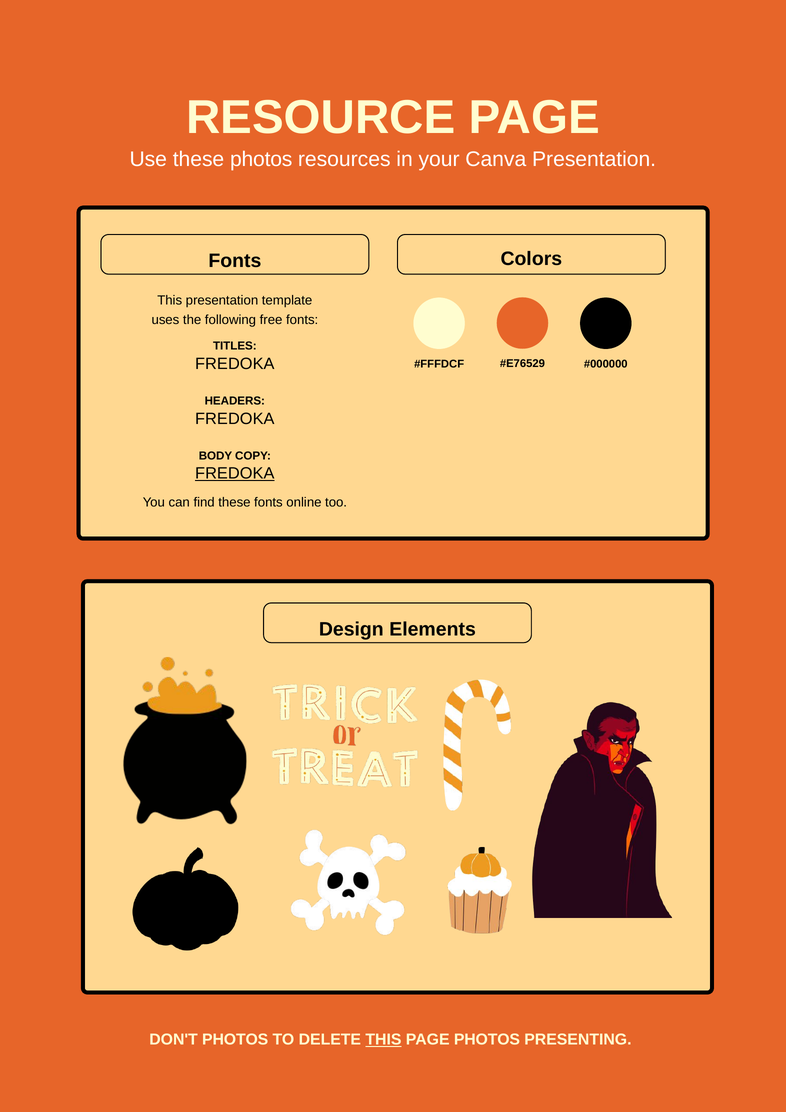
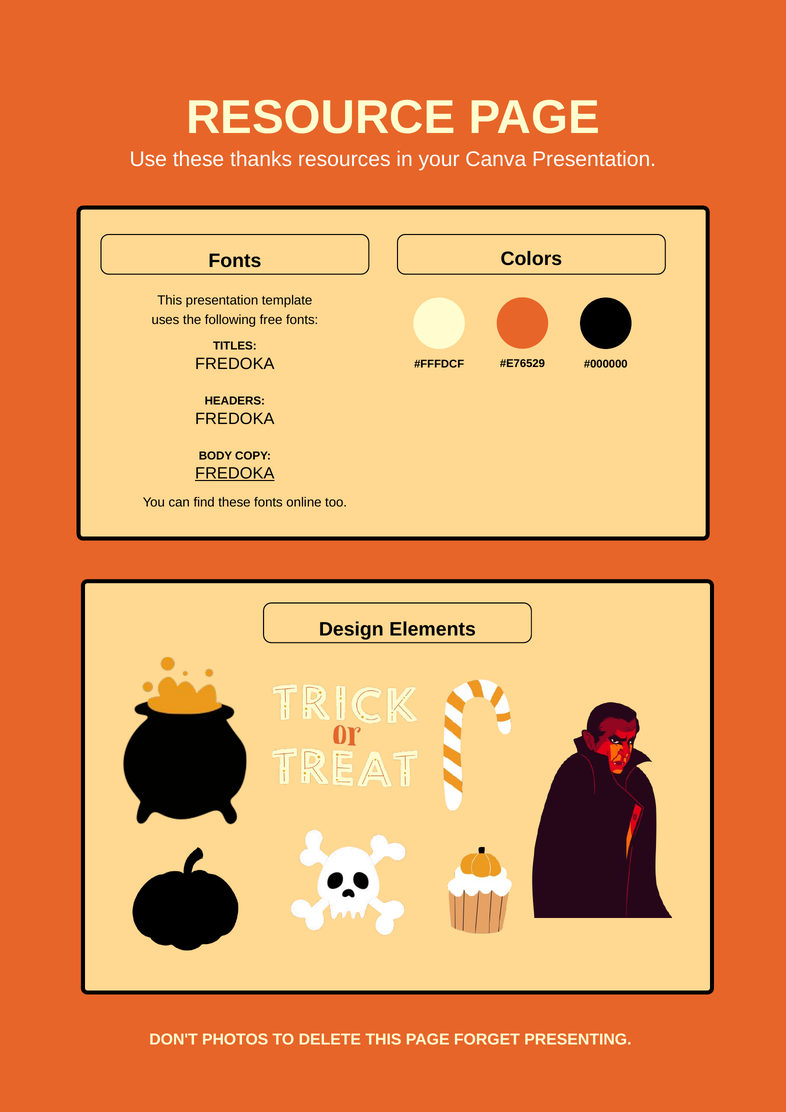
these photos: photos -> thanks
THIS at (383, 1040) underline: present -> none
PAGE PHOTOS: PHOTOS -> FORGET
